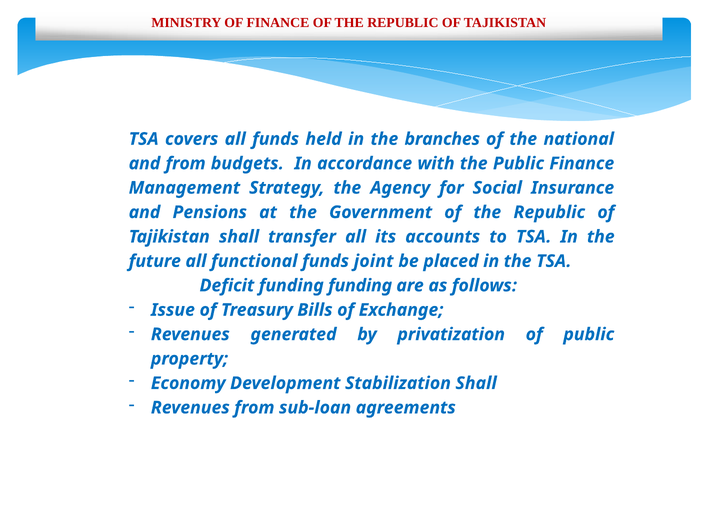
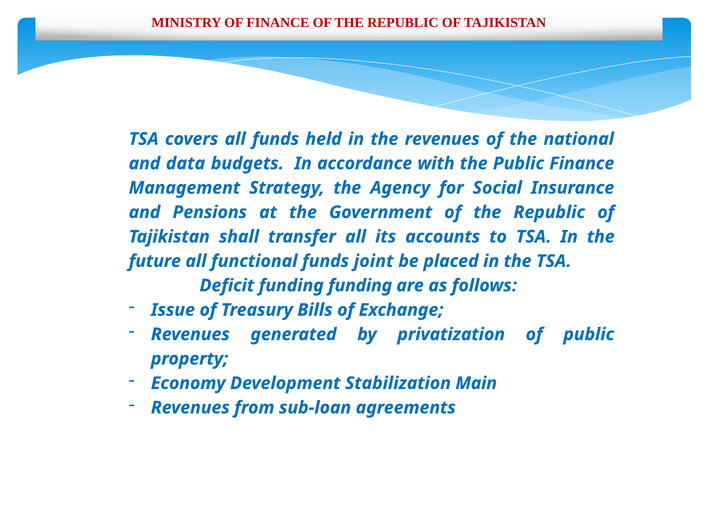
the branches: branches -> revenues
and from: from -> data
Stabilization Shall: Shall -> Main
